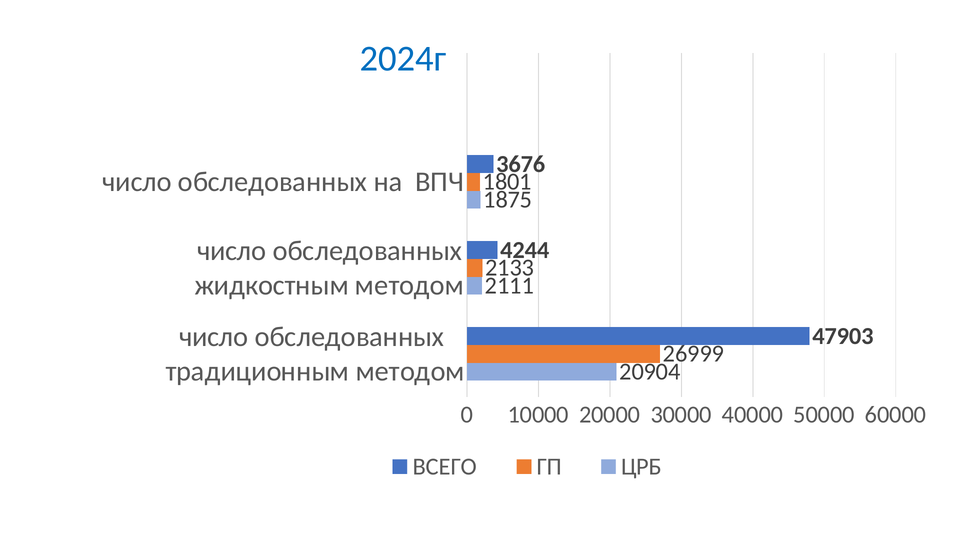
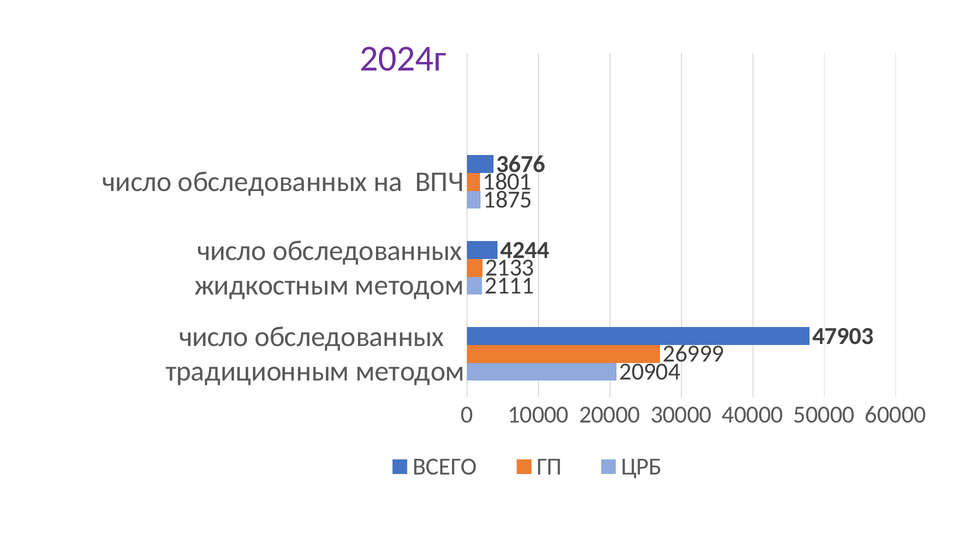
2024г colour: blue -> purple
